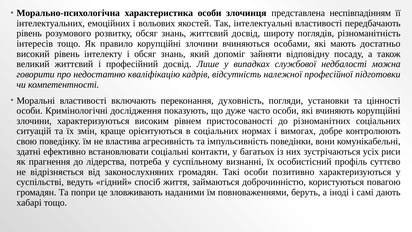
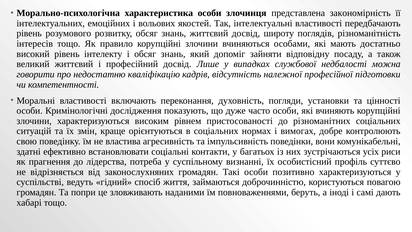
неспівпадінням: неспівпадінням -> закономірність
